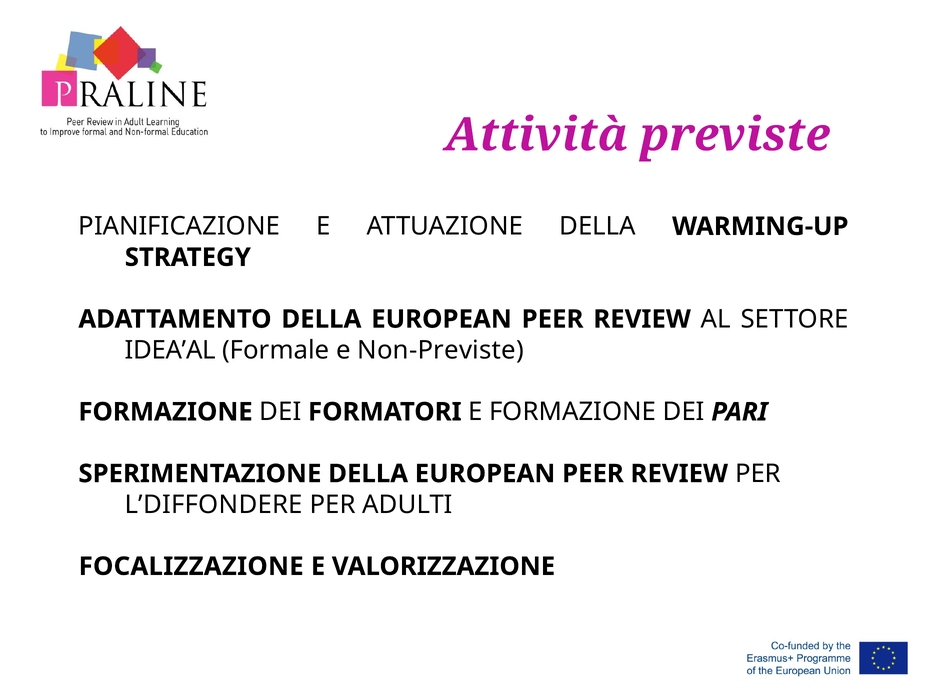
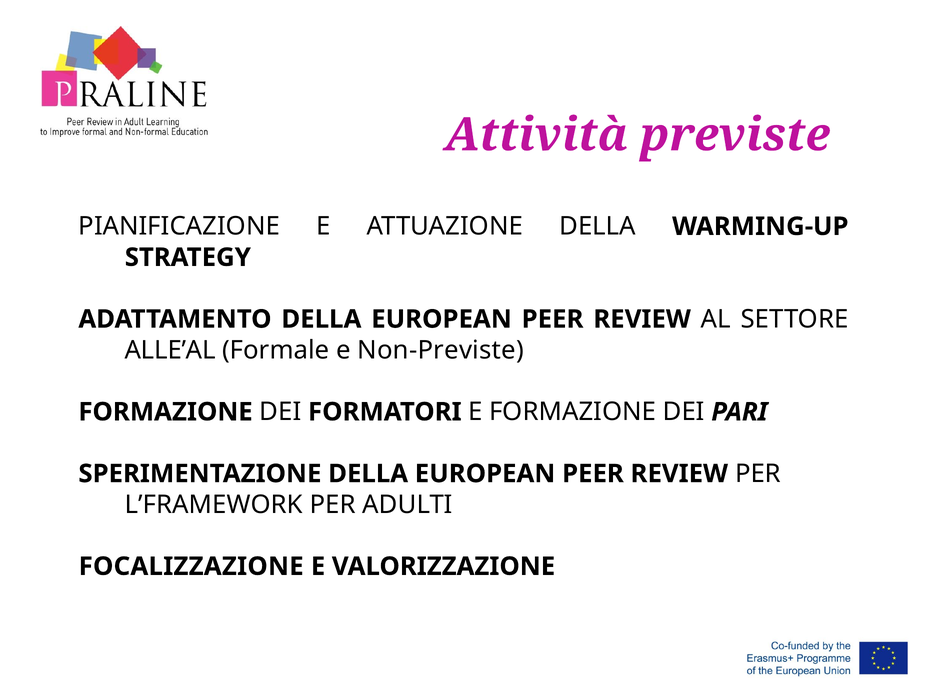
IDEA’AL: IDEA’AL -> ALLE’AL
L’DIFFONDERE: L’DIFFONDERE -> L’FRAMEWORK
